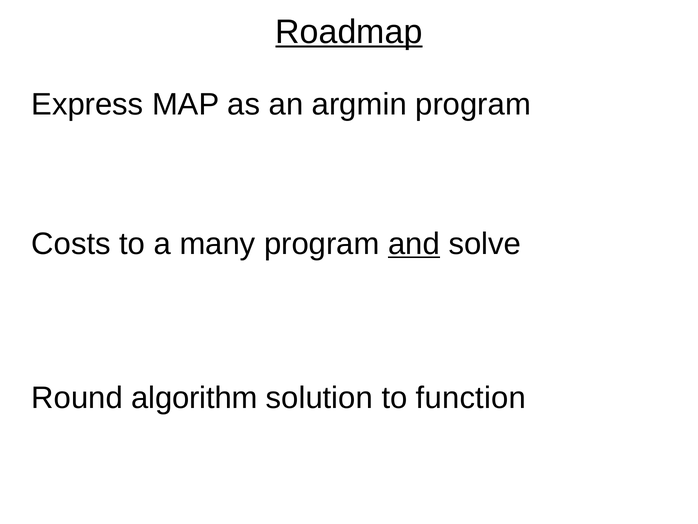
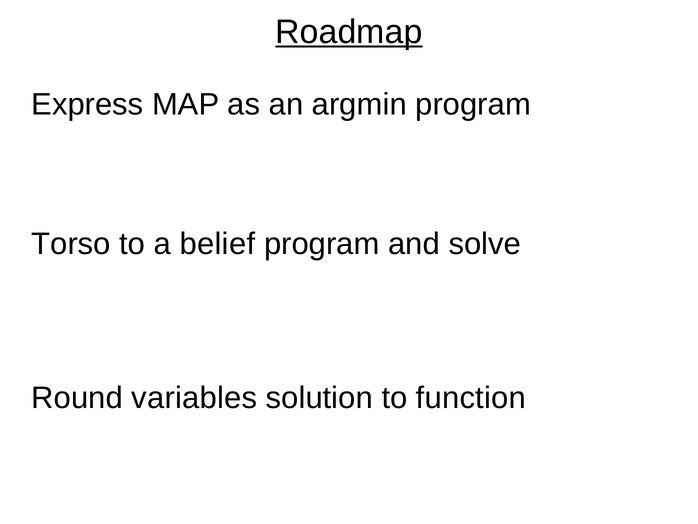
Costs: Costs -> Torso
many: many -> belief
and underline: present -> none
algorithm: algorithm -> variables
